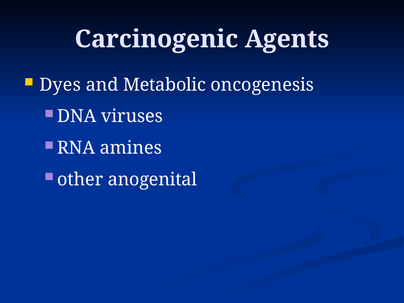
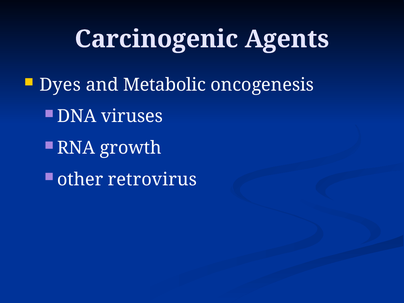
amines: amines -> growth
anogenital: anogenital -> retrovirus
